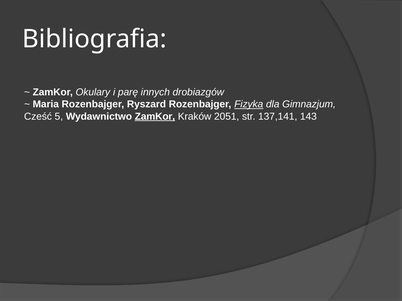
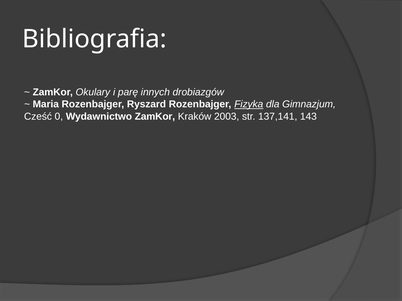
5: 5 -> 0
ZamKor at (155, 117) underline: present -> none
2051: 2051 -> 2003
